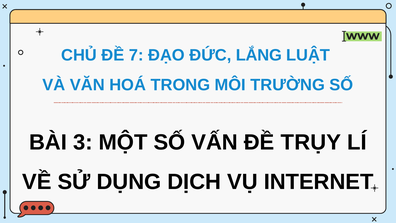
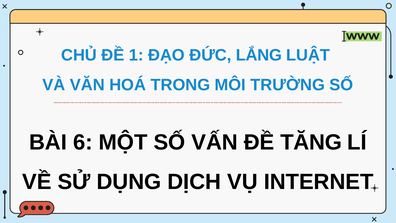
7: 7 -> 1
3: 3 -> 6
TRỤY: TRỤY -> TĂNG
